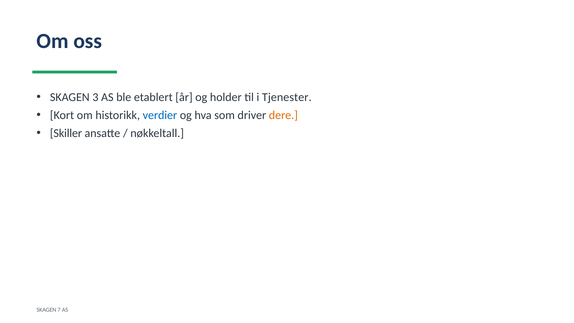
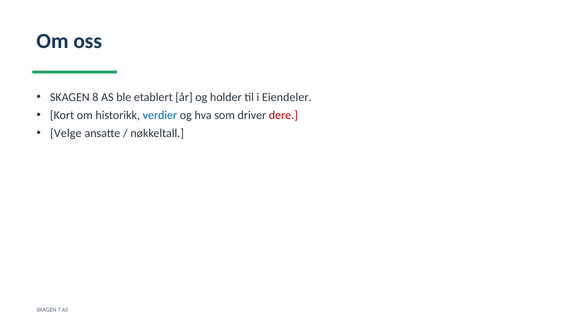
3: 3 -> 8
Tjenester: Tjenester -> Eiendeler
dere colour: orange -> red
Skiller: Skiller -> Velge
